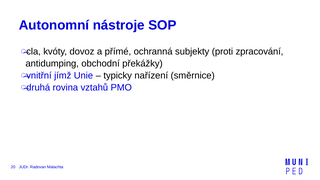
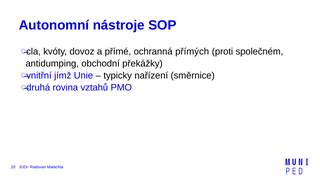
subjekty: subjekty -> přímých
zpracování: zpracování -> společném
